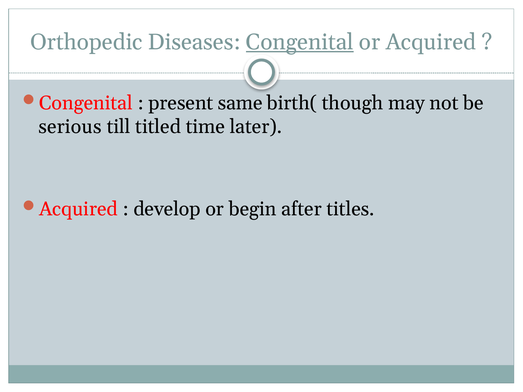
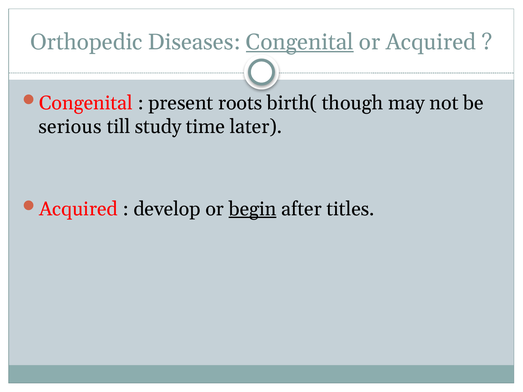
same: same -> roots
titled: titled -> study
begin underline: none -> present
